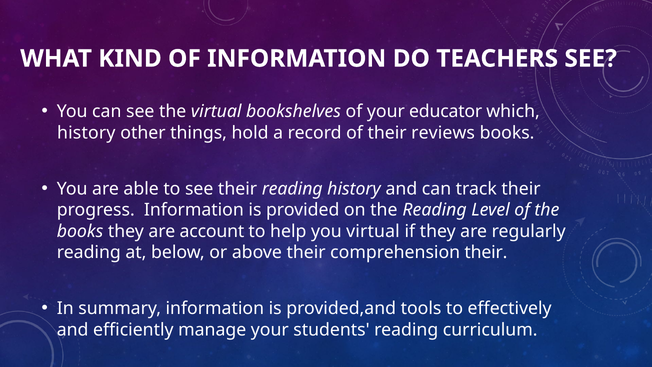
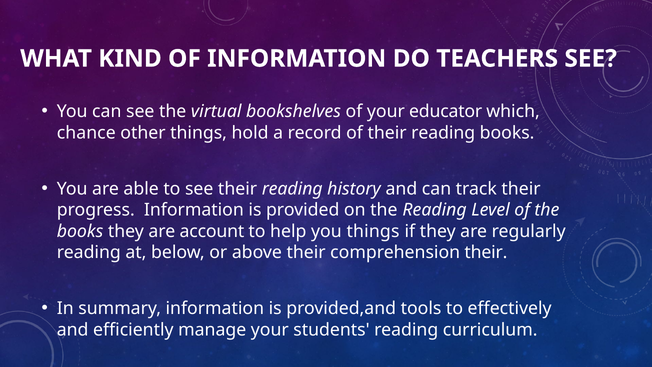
history at (86, 133): history -> chance
of their reviews: reviews -> reading
you virtual: virtual -> things
